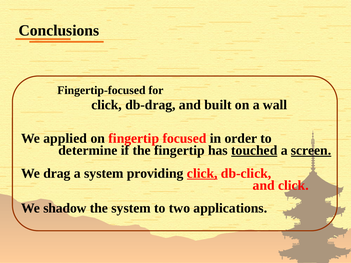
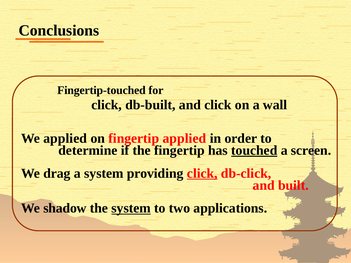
Fingertip-focused: Fingertip-focused -> Fingertip-touched
db-drag: db-drag -> db-built
and built: built -> click
fingertip focused: focused -> applied
screen underline: present -> none
and click: click -> built
system at (131, 208) underline: none -> present
